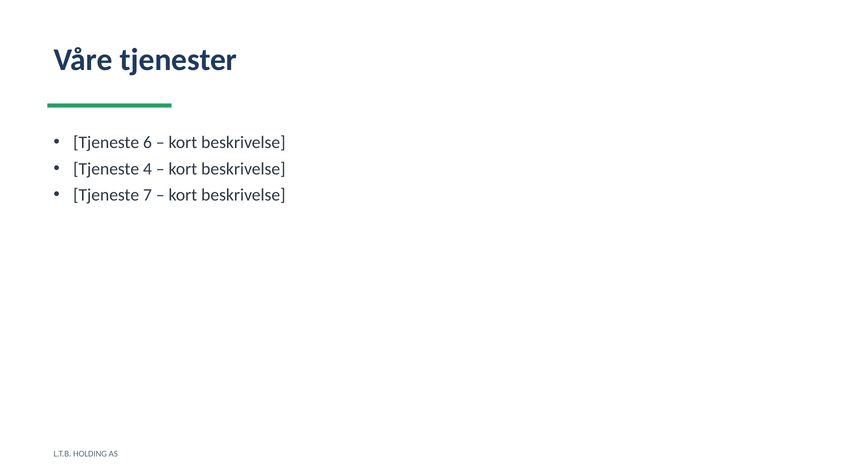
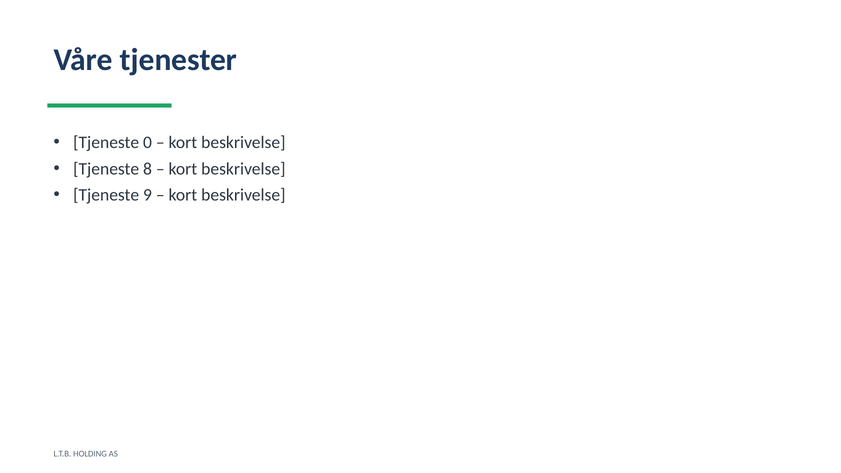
6: 6 -> 0
4: 4 -> 8
7: 7 -> 9
